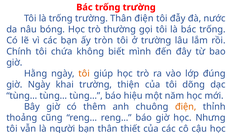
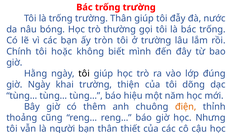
Thân điện: điện -> giúp
chứa: chứa -> hoặc
tôi at (84, 73) colour: orange -> black
